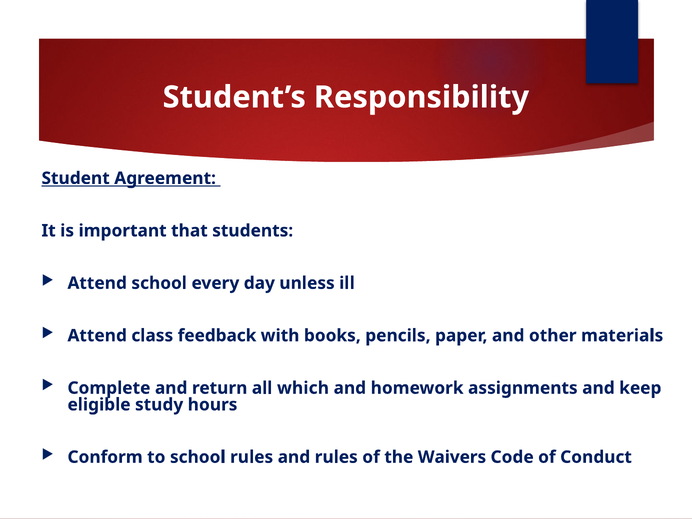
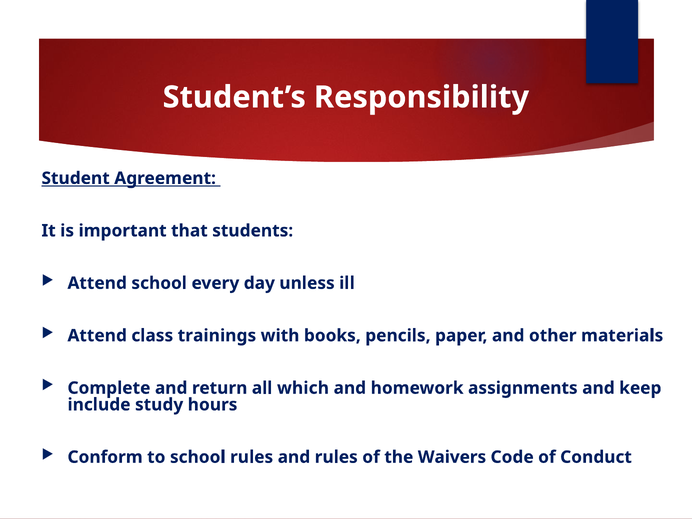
feedback: feedback -> trainings
eligible: eligible -> include
